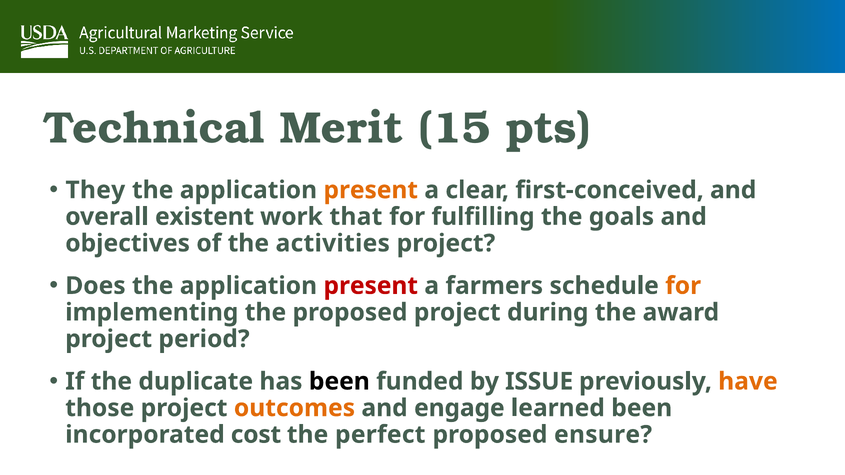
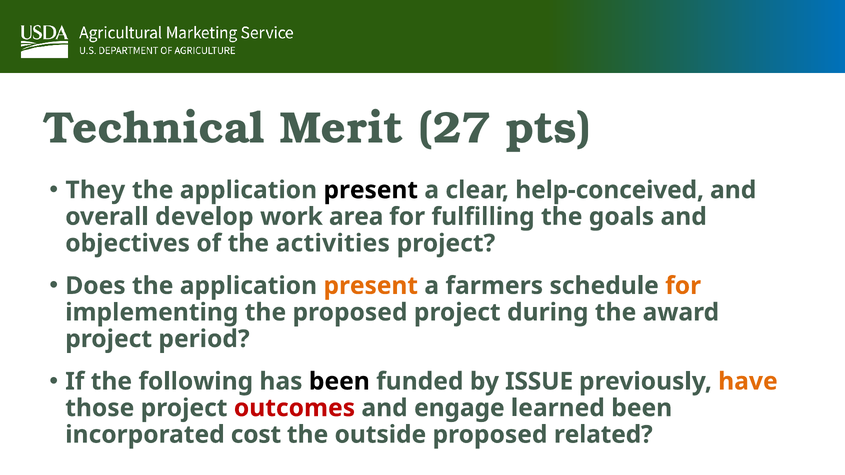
15: 15 -> 27
present at (371, 190) colour: orange -> black
first-conceived: first-conceived -> help-conceived
existent: existent -> develop
that: that -> area
present at (371, 286) colour: red -> orange
duplicate: duplicate -> following
outcomes colour: orange -> red
perfect: perfect -> outside
ensure: ensure -> related
